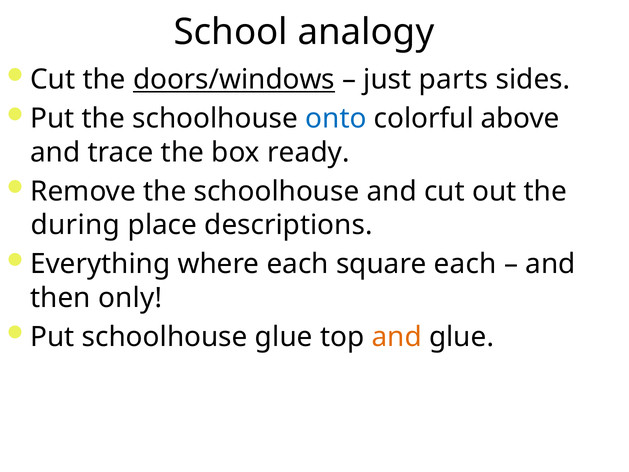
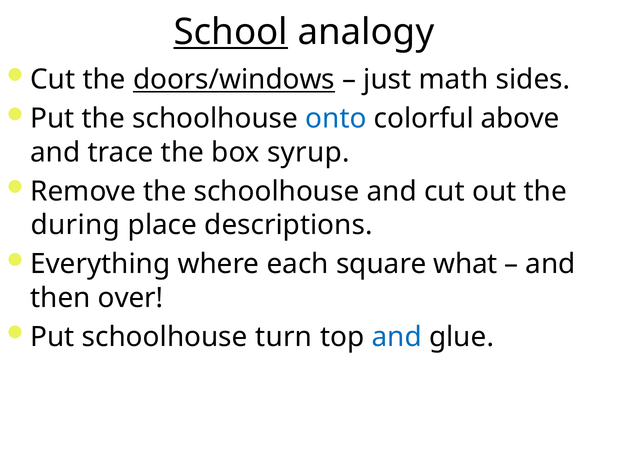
School underline: none -> present
parts: parts -> math
ready: ready -> syrup
square each: each -> what
only: only -> over
schoolhouse glue: glue -> turn
and at (397, 337) colour: orange -> blue
